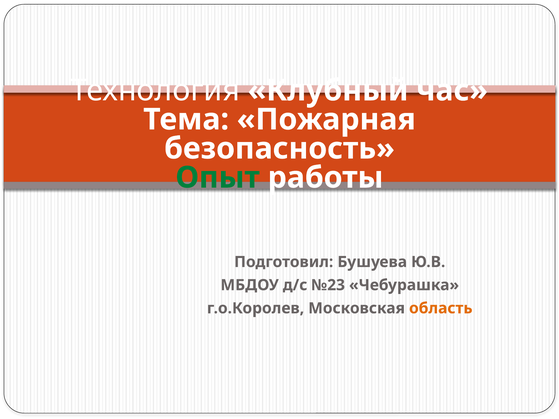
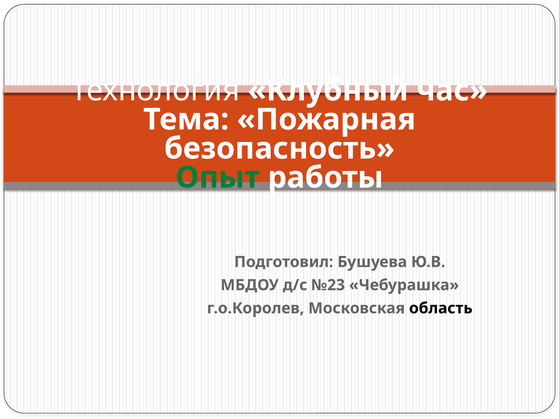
область colour: orange -> black
